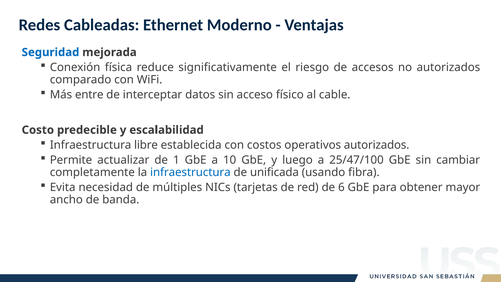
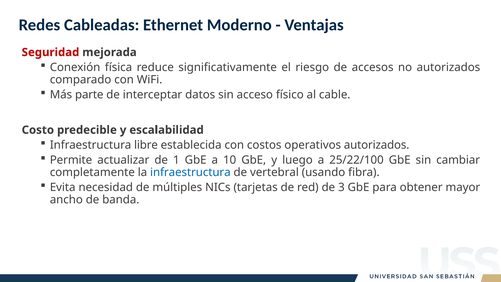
Seguridad colour: blue -> red
entre: entre -> parte
25/47/100: 25/47/100 -> 25/22/100
unificada: unificada -> vertebral
6: 6 -> 3
